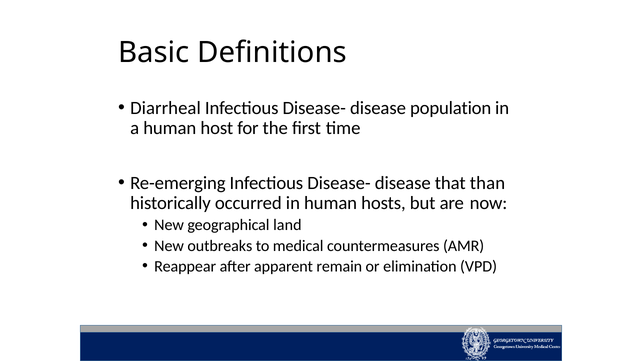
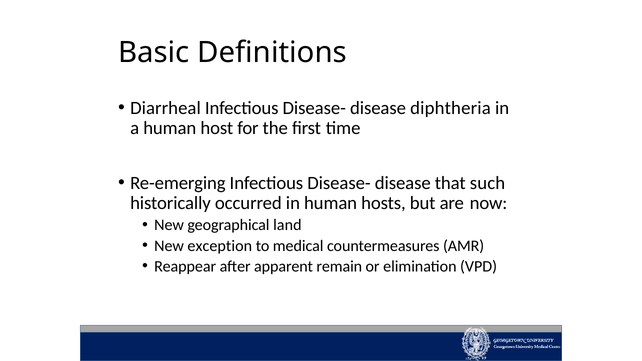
population: population -> diphtheria
than: than -> such
outbreaks: outbreaks -> exception
